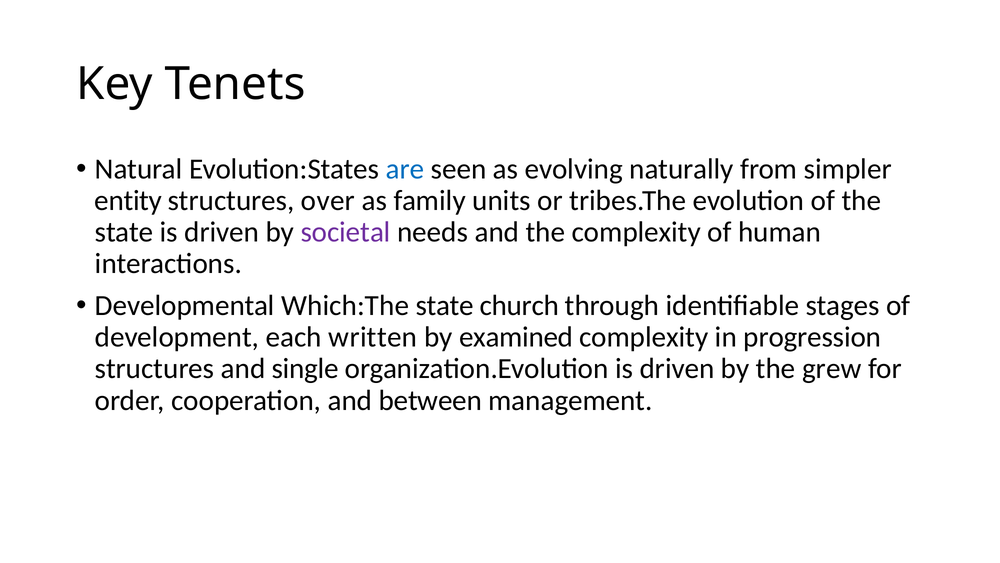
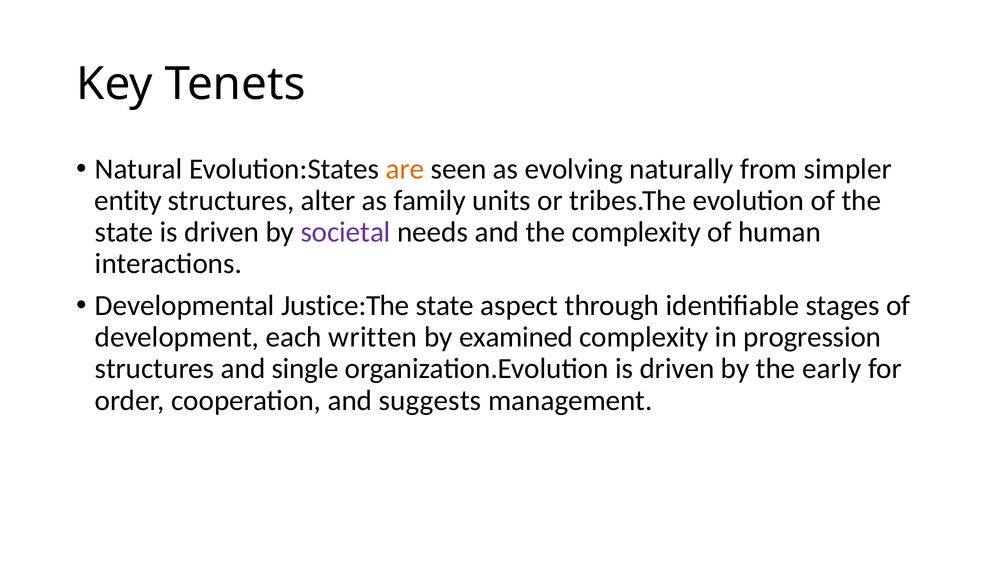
are colour: blue -> orange
over: over -> alter
Which:The: Which:The -> Justice:The
church: church -> aspect
grew: grew -> early
between: between -> suggests
